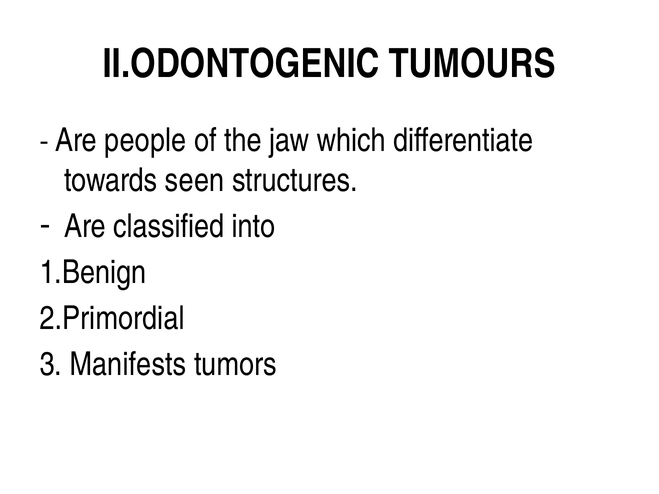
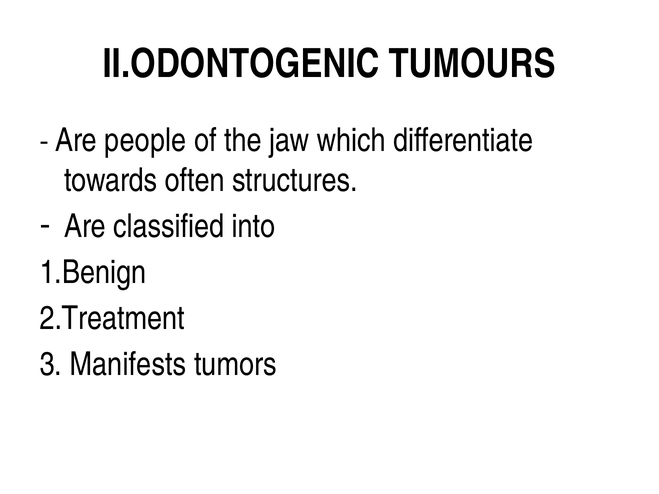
seen: seen -> often
2.Primordial: 2.Primordial -> 2.Treatment
